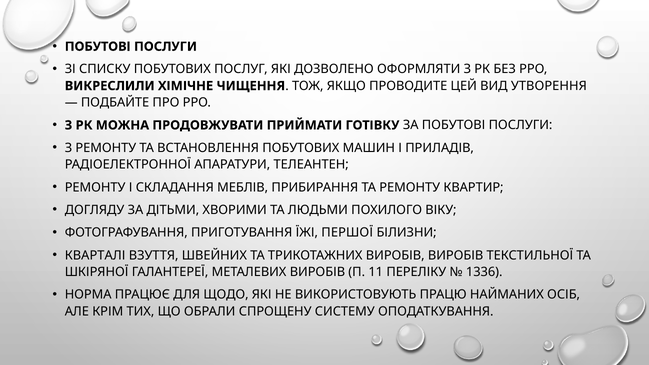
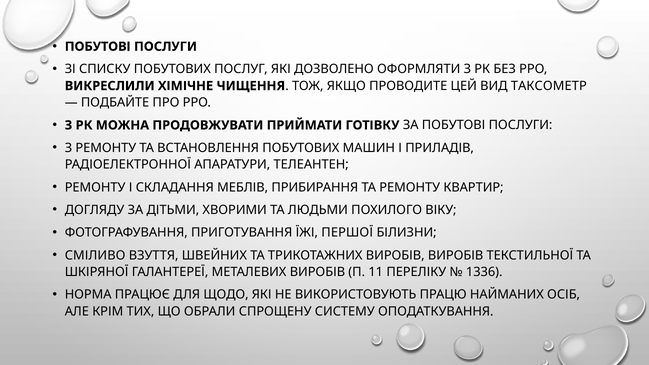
УТВОРЕННЯ: УТВОРЕННЯ -> ТАКСОМЕТР
КВАРТАЛІ: КВАРТАЛІ -> СМІЛИВО
